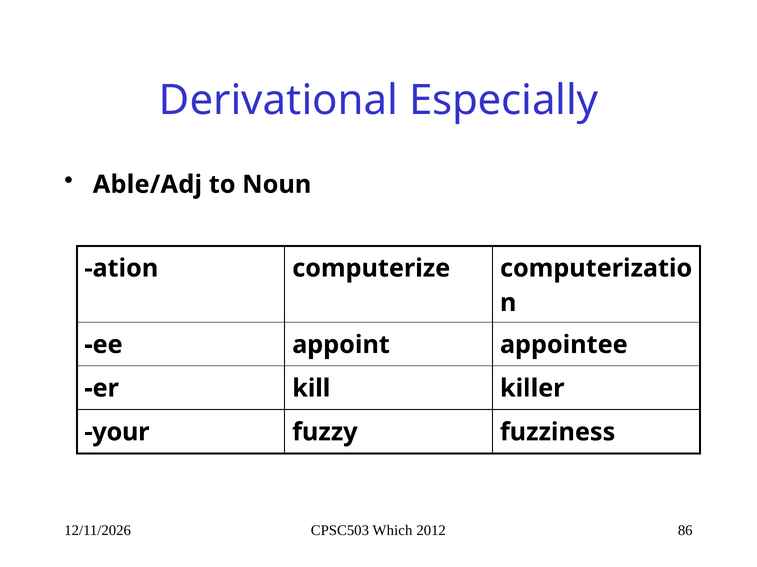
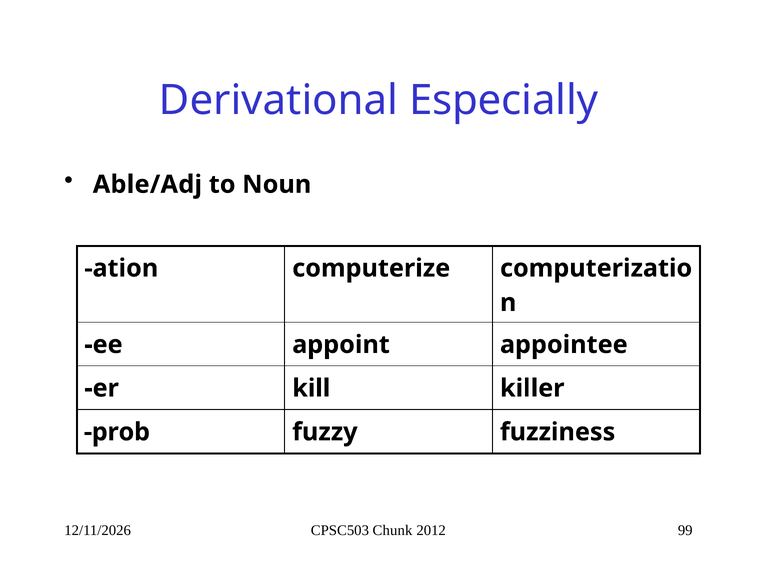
your: your -> prob
Which: Which -> Chunk
86: 86 -> 99
